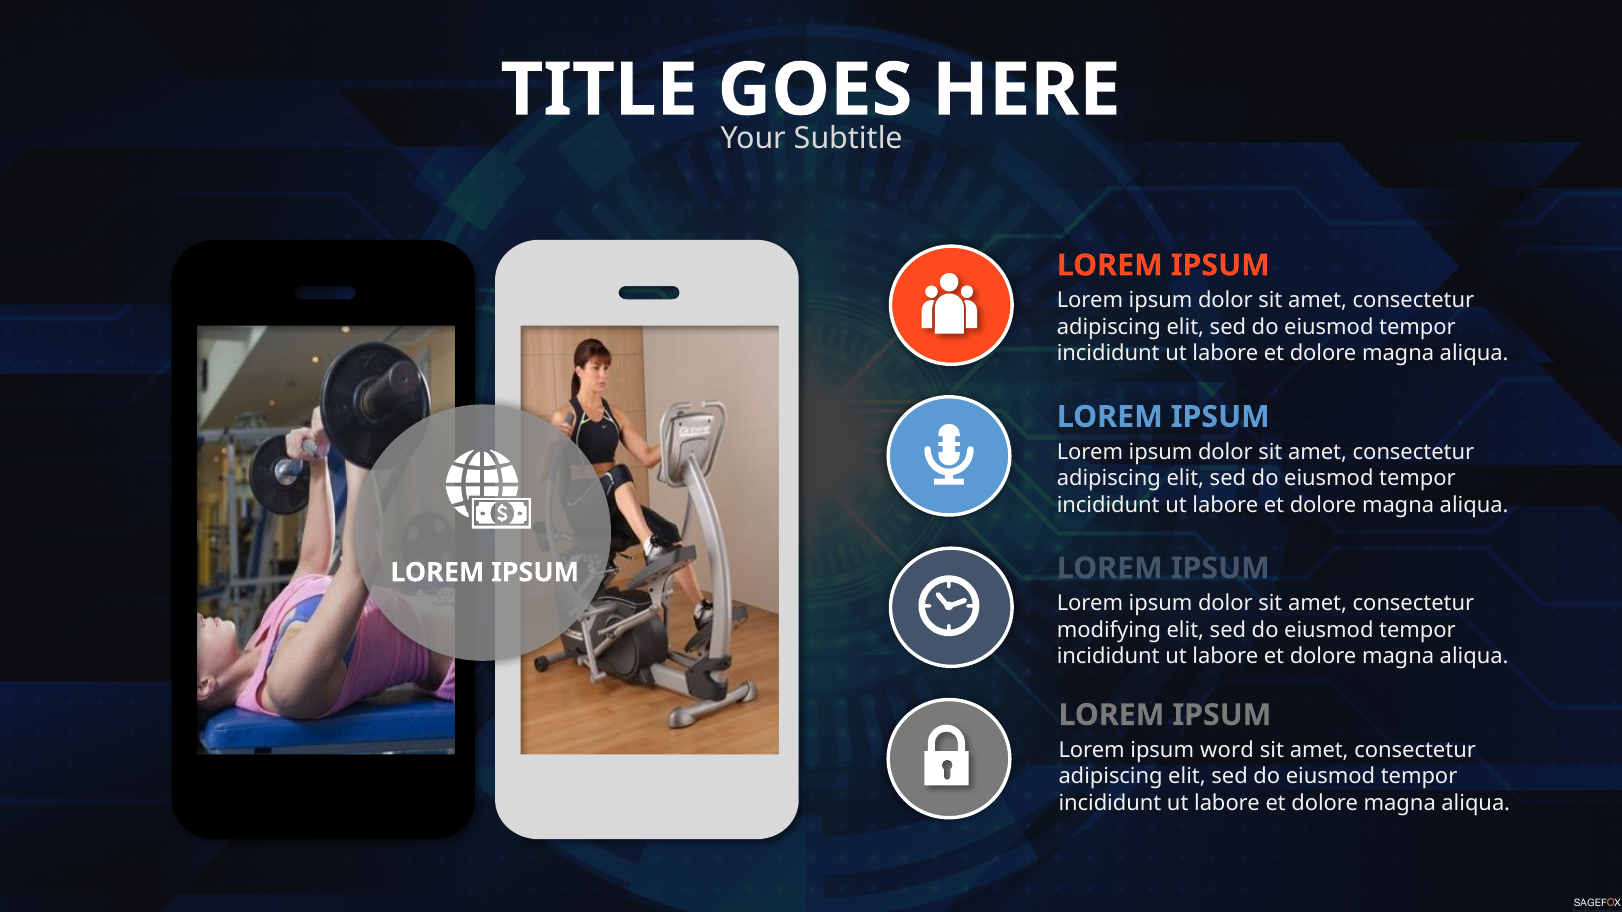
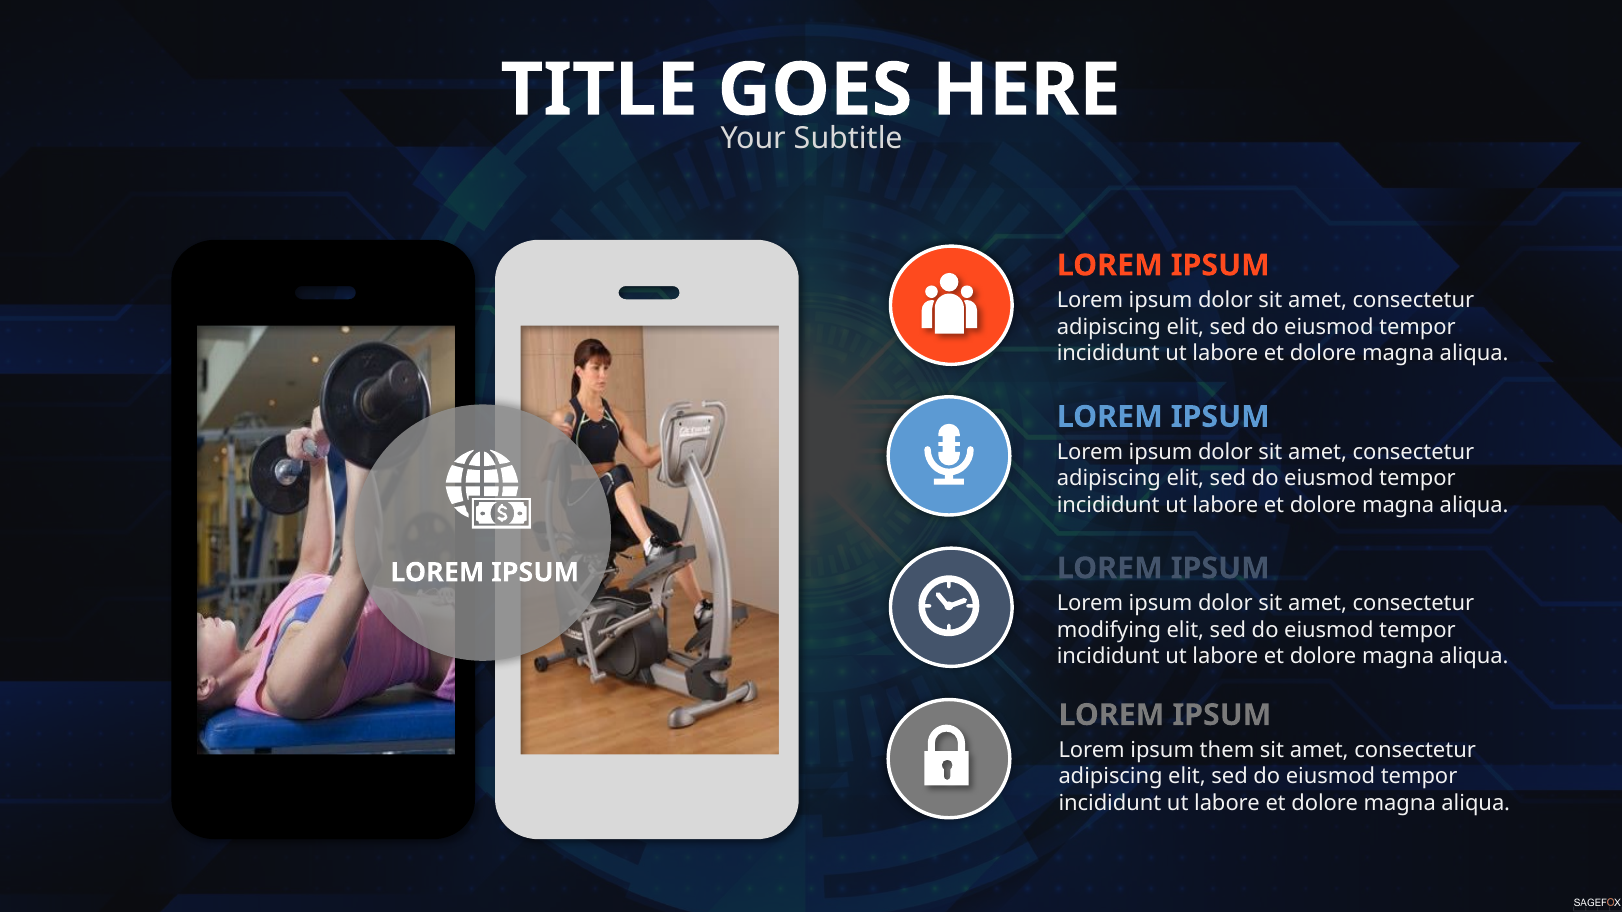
word: word -> them
